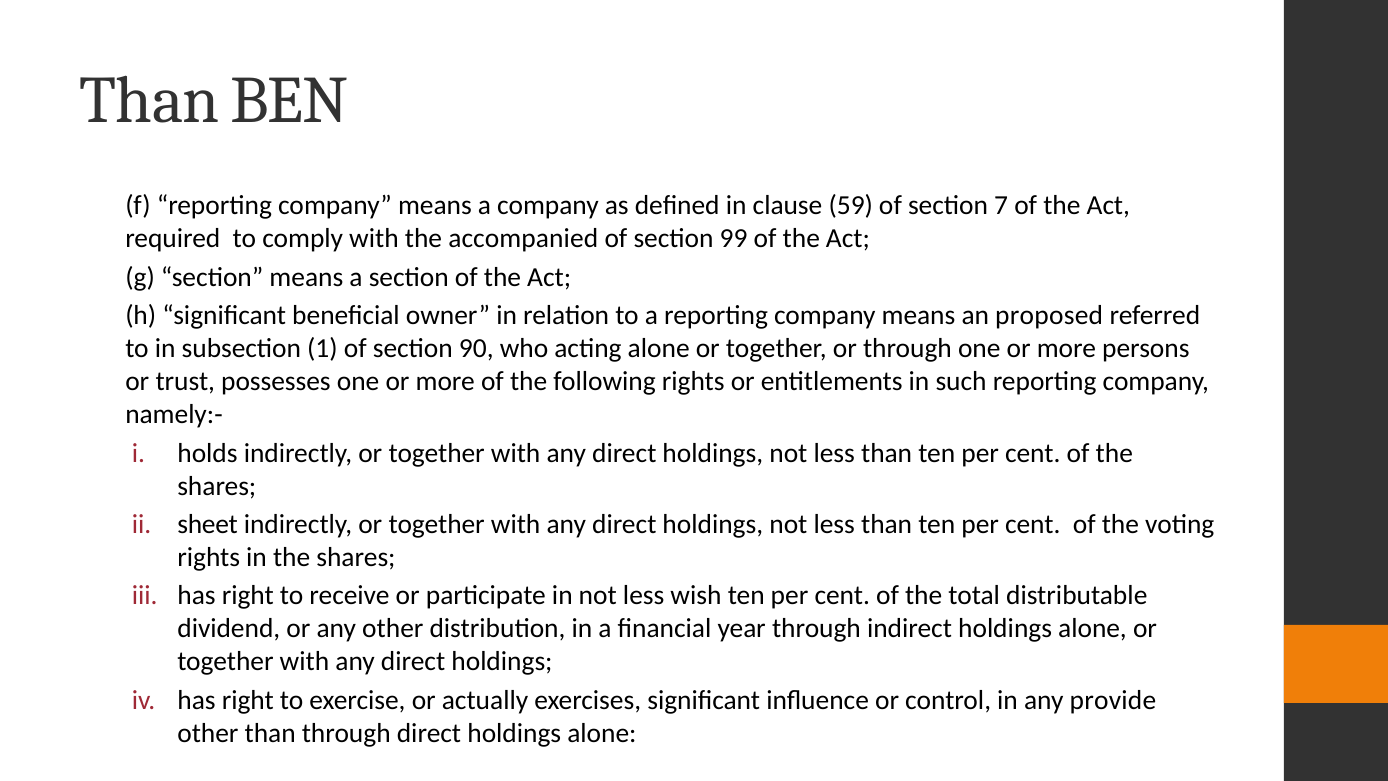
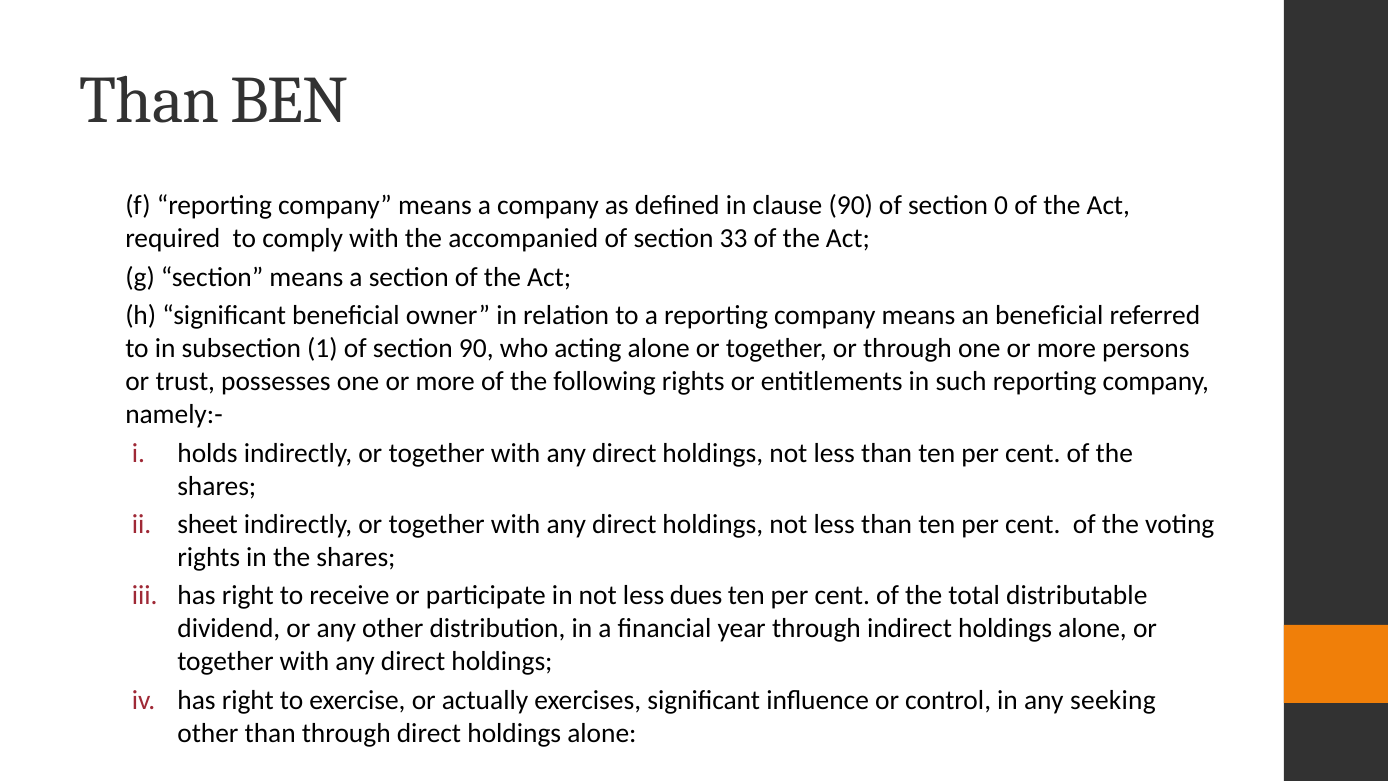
clause 59: 59 -> 90
7: 7 -> 0
99: 99 -> 33
an proposed: proposed -> beneficial
wish: wish -> dues
provide: provide -> seeking
